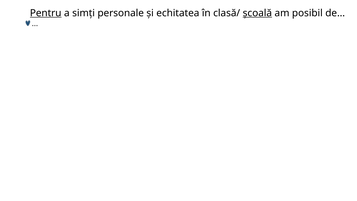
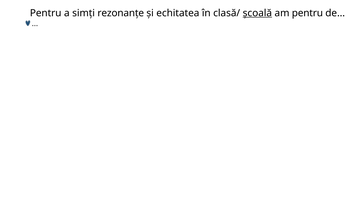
Pentru at (46, 13) underline: present -> none
personale: personale -> rezonanțe
am posibil: posibil -> pentru
